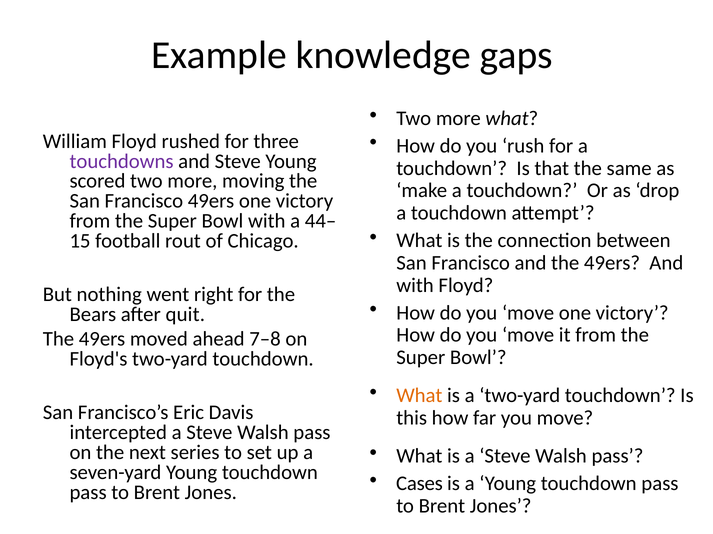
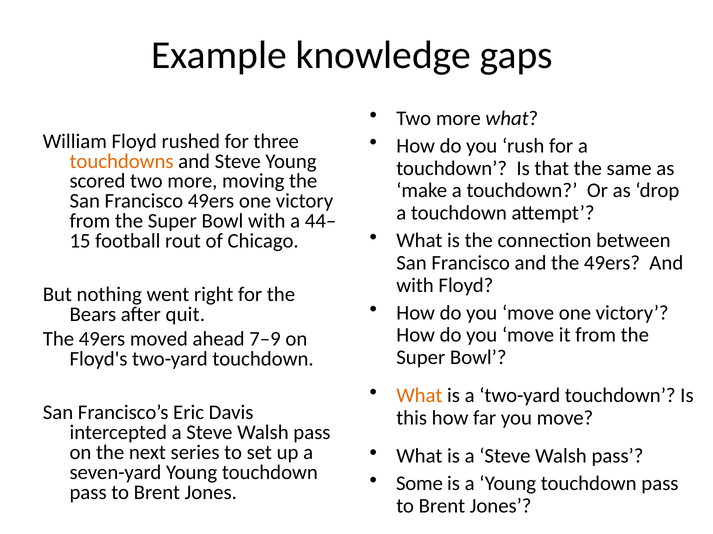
touchdowns colour: purple -> orange
7–8: 7–8 -> 7–9
Cases: Cases -> Some
